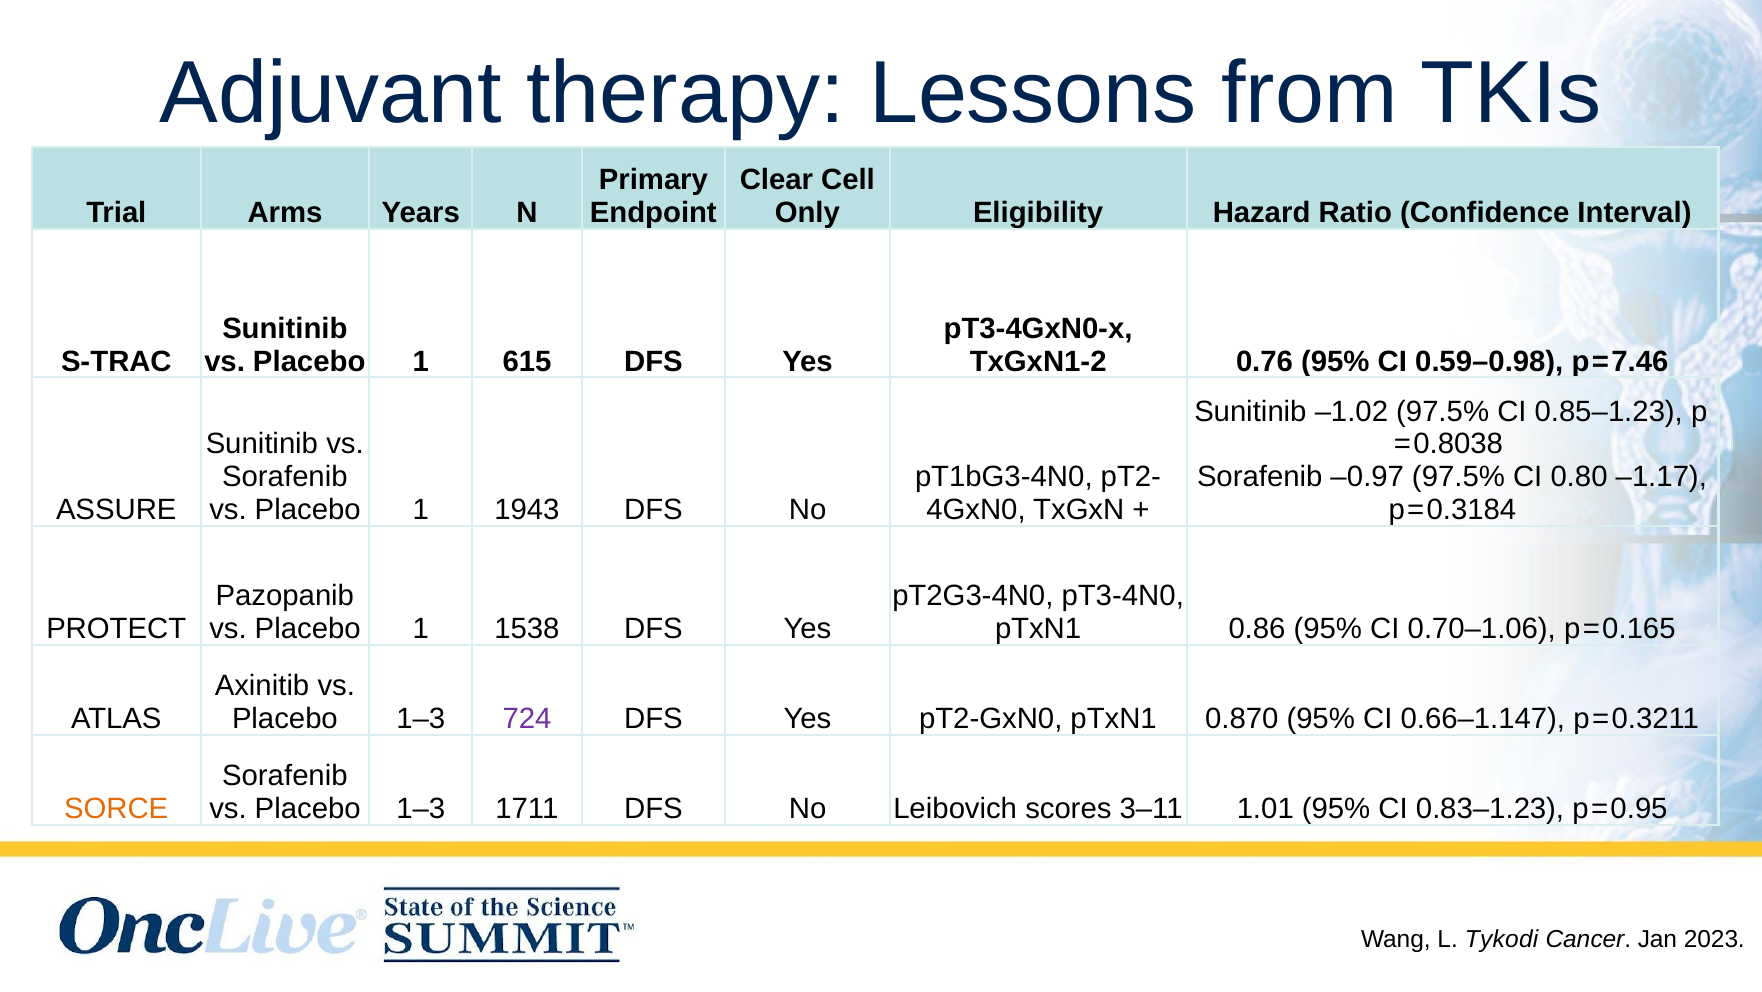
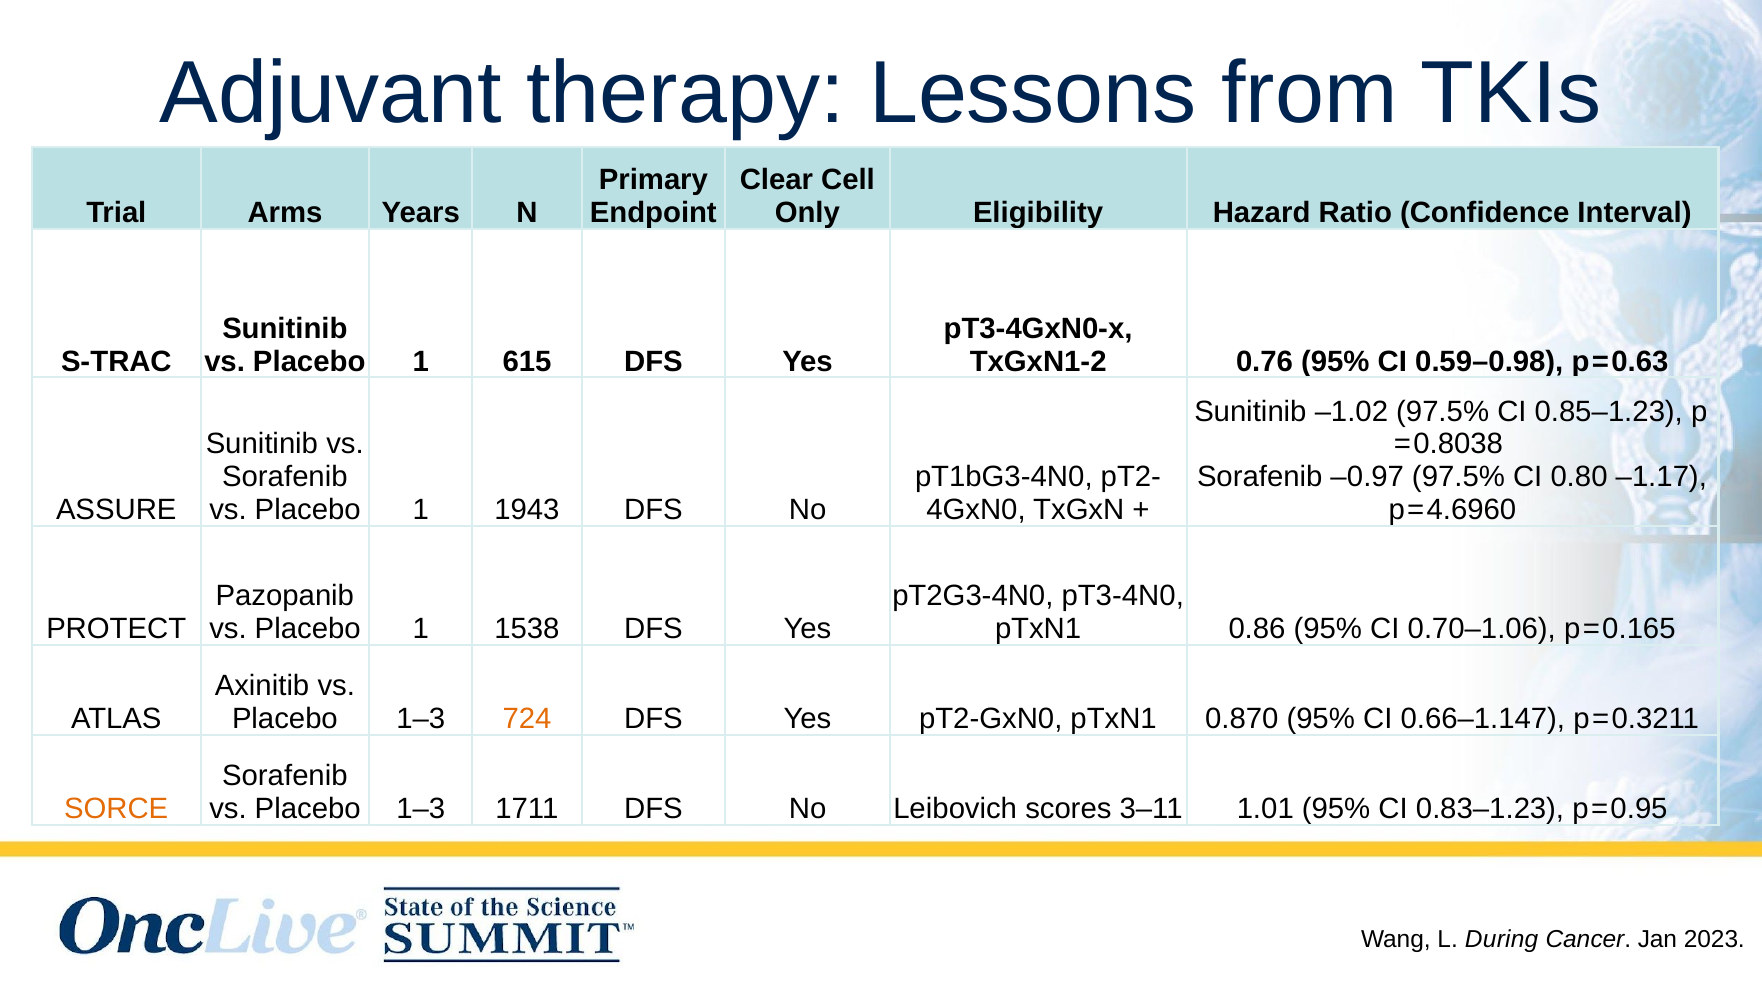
7.46: 7.46 -> 0.63
0.3184: 0.3184 -> 4.6960
724 colour: purple -> orange
Tykodi: Tykodi -> During
